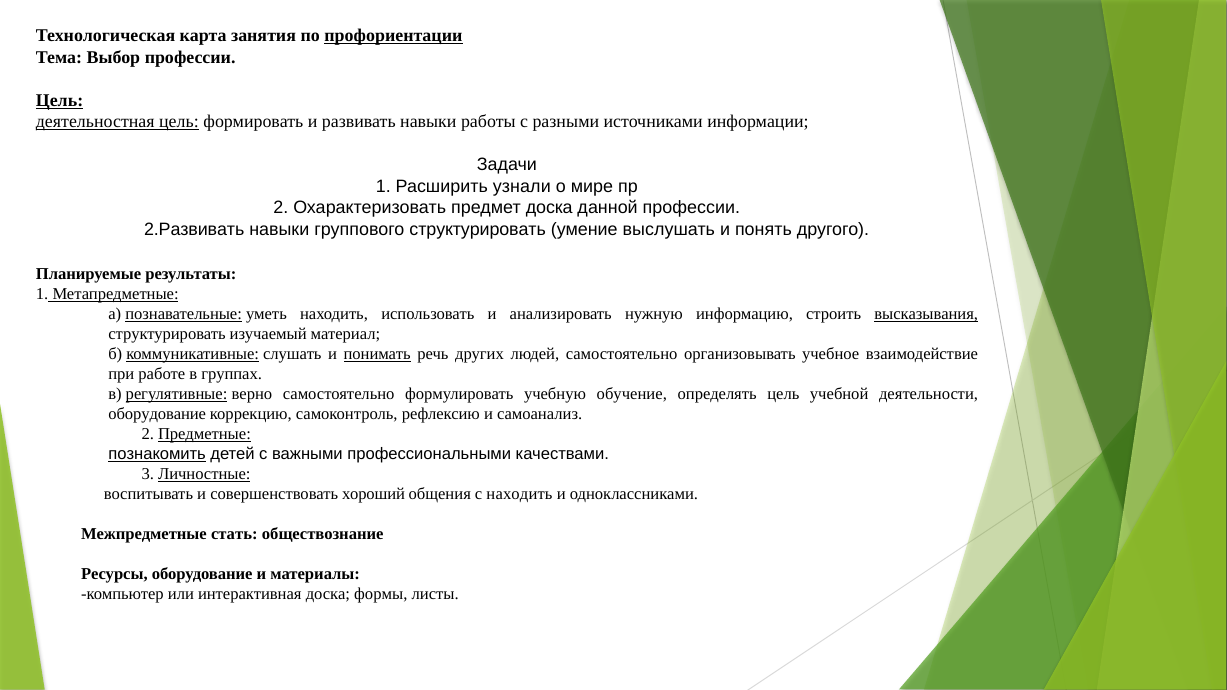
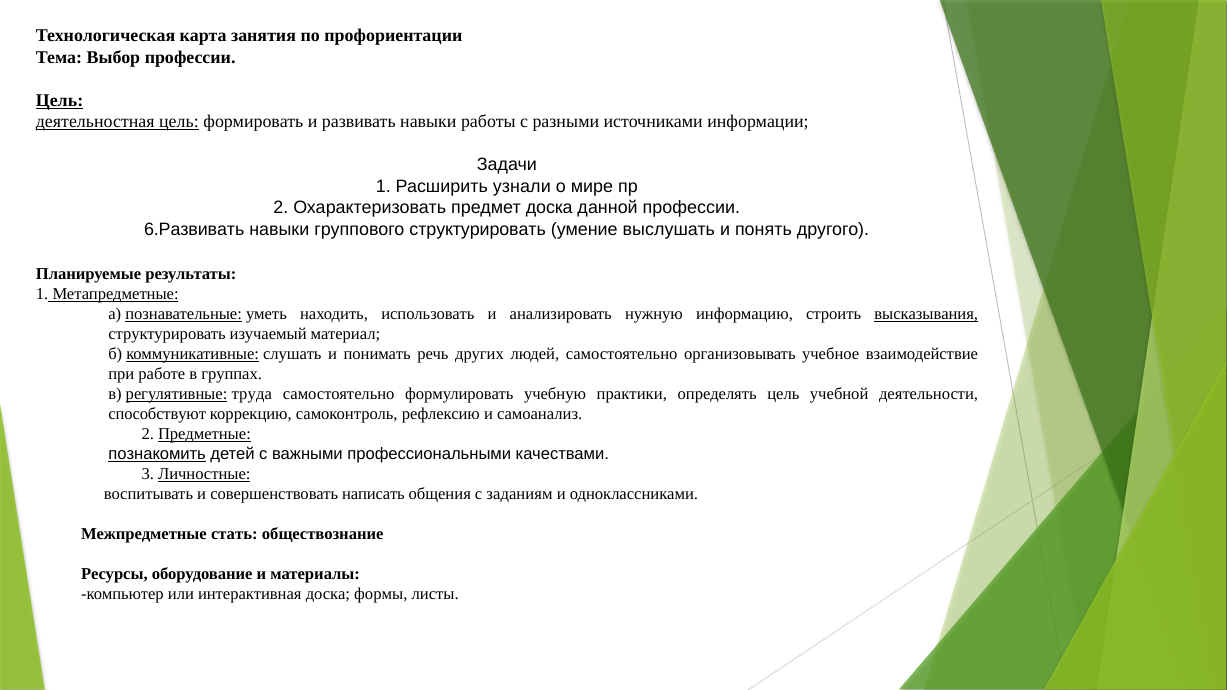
профориентации underline: present -> none
2.Развивать: 2.Развивать -> 6.Развивать
понимать underline: present -> none
верно: верно -> труда
обучение: обучение -> практики
оборудование at (157, 414): оборудование -> способствуют
хороший: хороший -> написать
с находить: находить -> заданиям
